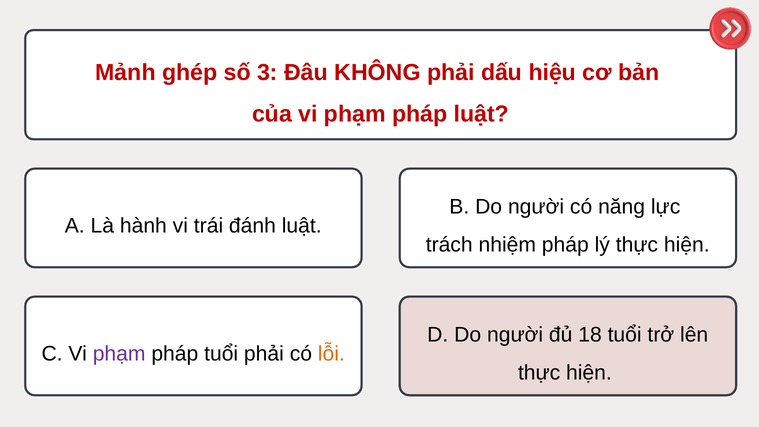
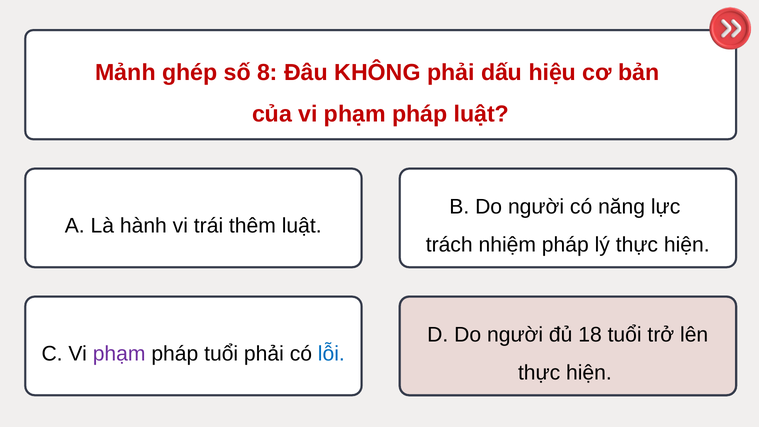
3: 3 -> 8
đánh: đánh -> thêm
lỗi colour: orange -> blue
